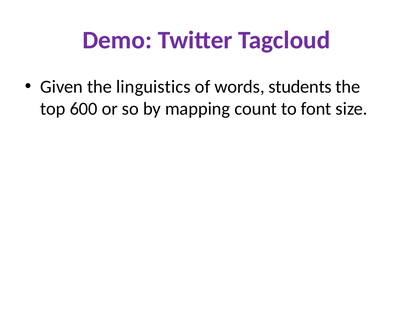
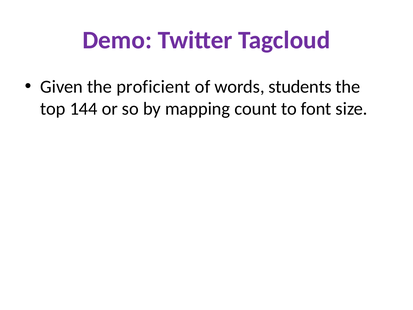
linguistics: linguistics -> proficient
600: 600 -> 144
